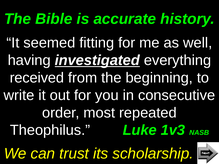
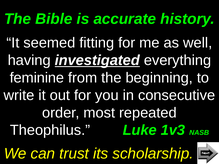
received: received -> feminine
